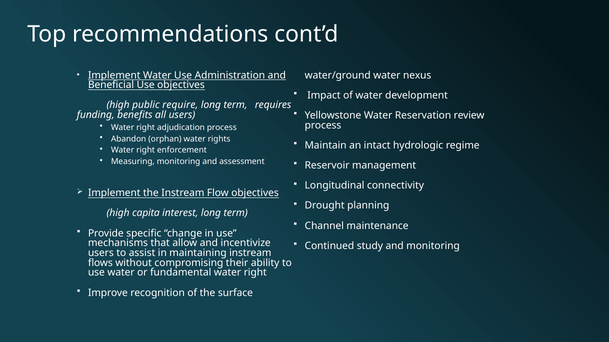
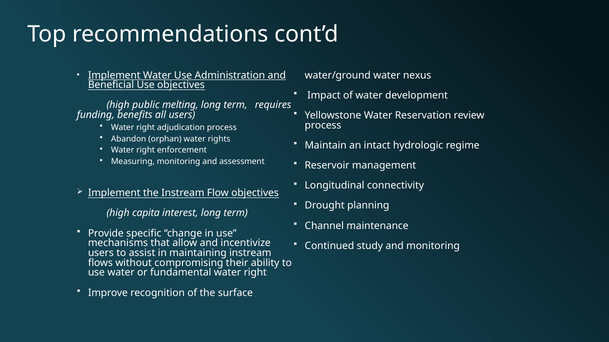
require: require -> melting
